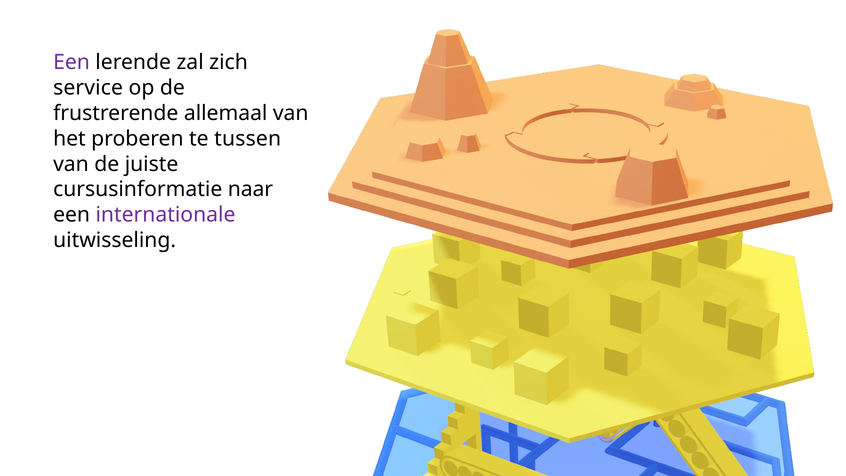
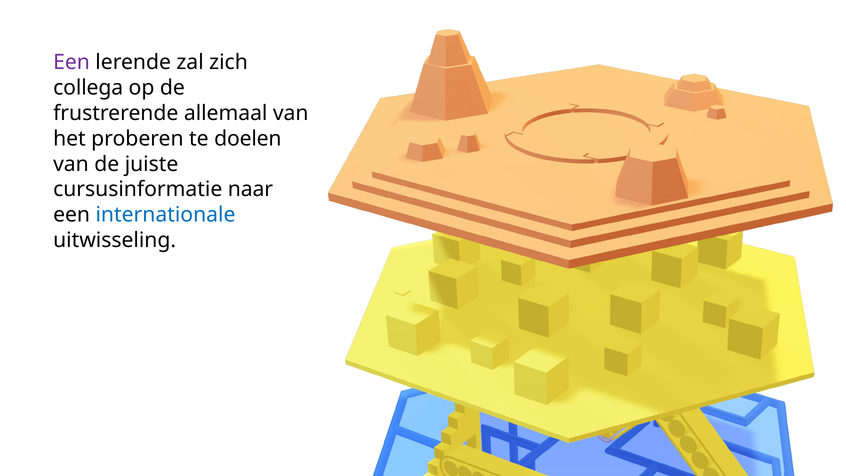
service: service -> collega
tussen: tussen -> doelen
internationale colour: purple -> blue
